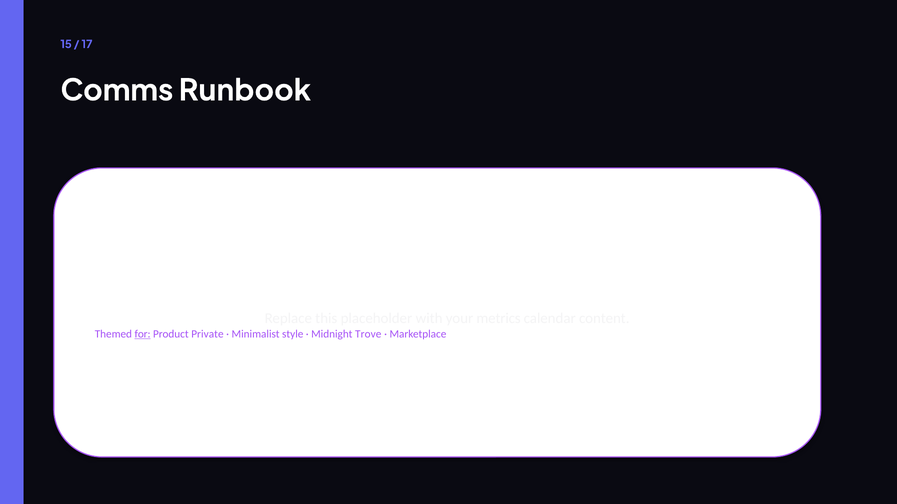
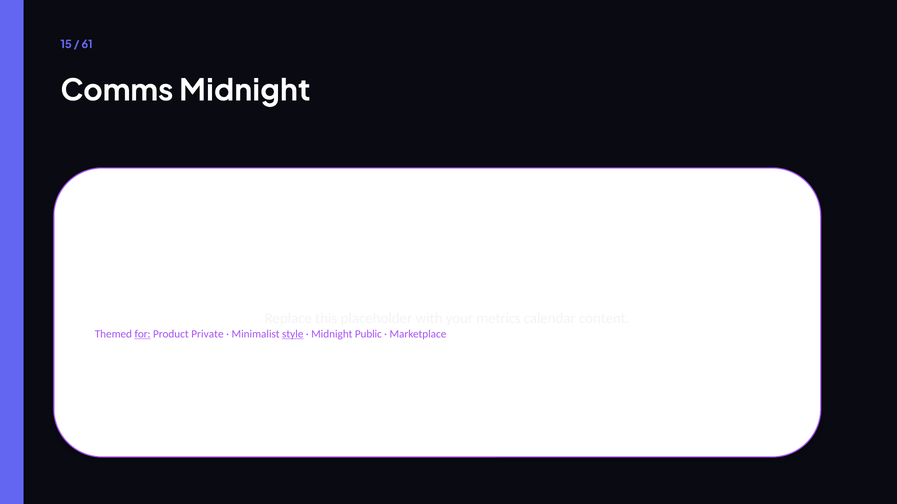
17: 17 -> 61
Comms Runbook: Runbook -> Midnight
style underline: none -> present
Trove: Trove -> Public
